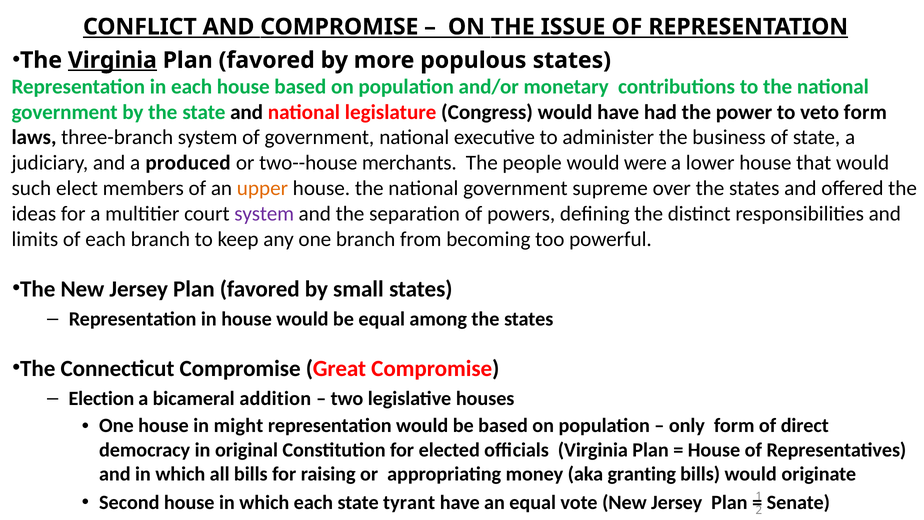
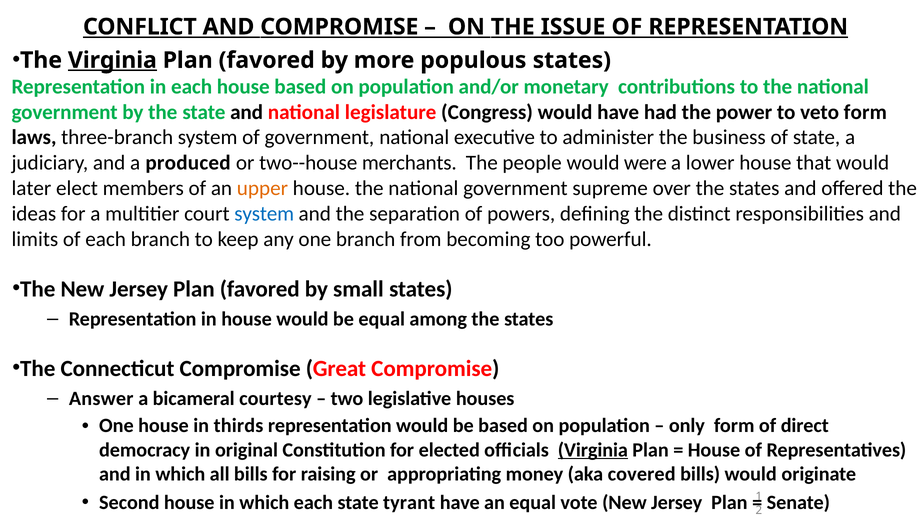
such: such -> later
system at (264, 214) colour: purple -> blue
Election: Election -> Answer
addition: addition -> courtesy
might: might -> thirds
Virginia at (593, 450) underline: none -> present
granting: granting -> covered
